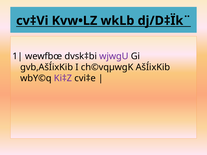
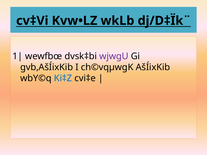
Ki‡Z colour: purple -> blue
